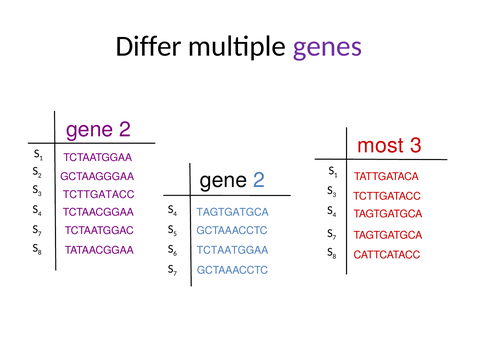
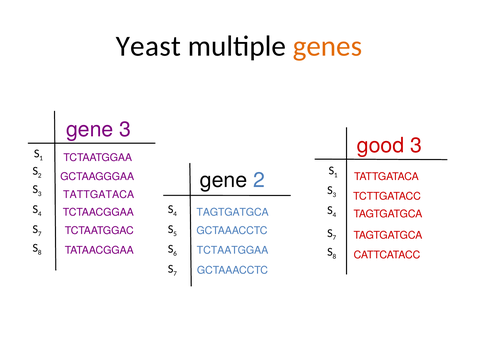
Differ: Differ -> Yeast
genes colour: purple -> orange
2 at (125, 130): 2 -> 3
most: most -> good
TCTTGATACC at (99, 195): TCTTGATACC -> TATTGATACA
